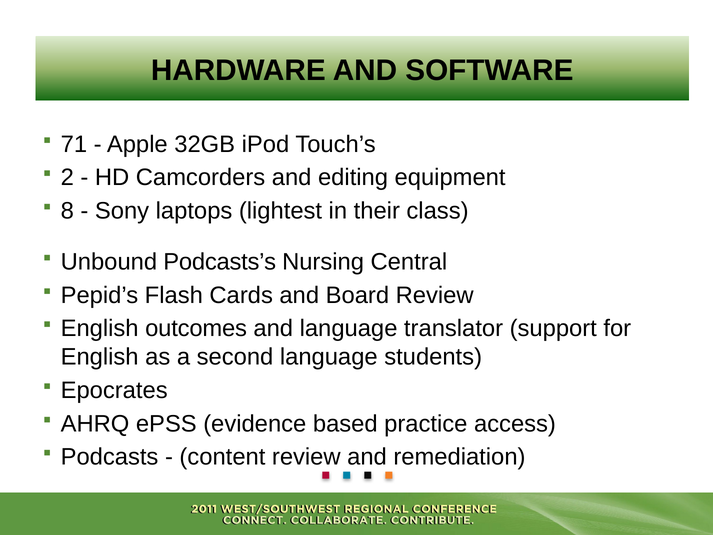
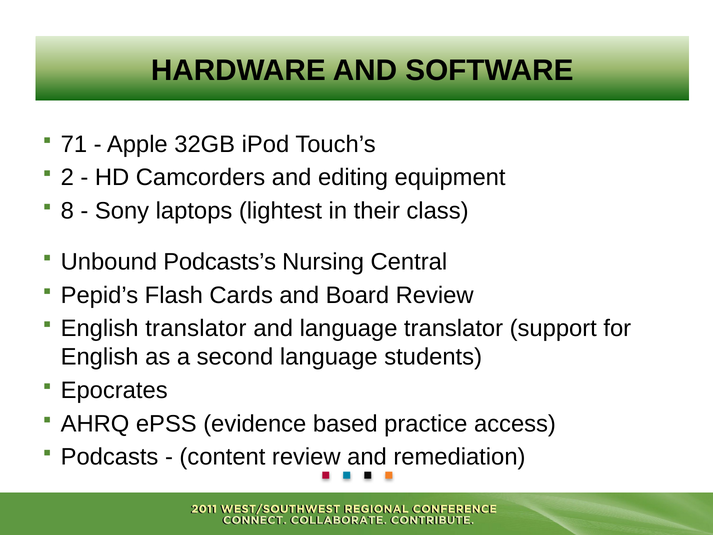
English outcomes: outcomes -> translator
